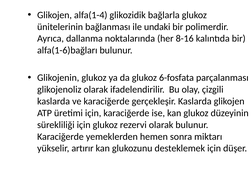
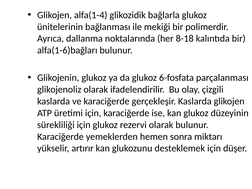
undaki: undaki -> mekiği
8-16: 8-16 -> 8-18
